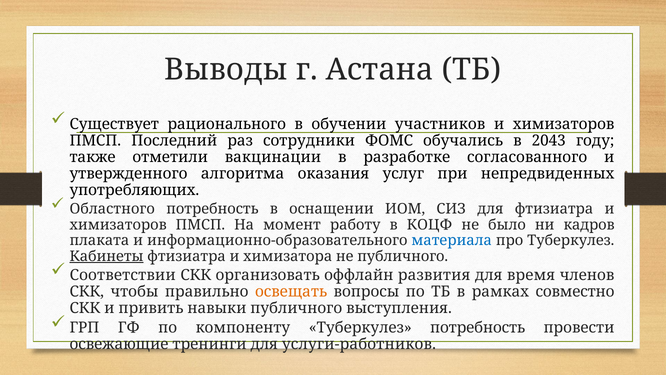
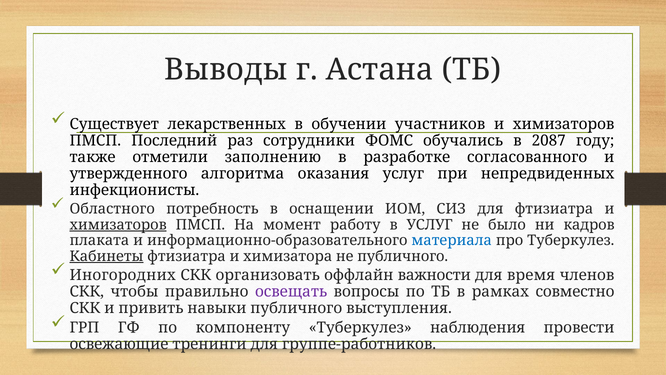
рационального: рационального -> лекарственных
2043: 2043 -> 2087
вакцинации: вакцинации -> заполнению
употребляющих: употребляющих -> инфекционисты
химизаторов at (118, 224) underline: none -> present
в КОЦФ: КОЦФ -> УСЛУГ
Соответствии: Соответствии -> Иногородних
развития: развития -> важности
освещать colour: orange -> purple
Туберкулез потребность: потребность -> наблюдения
услуги-работников: услуги-работников -> группе-работников
